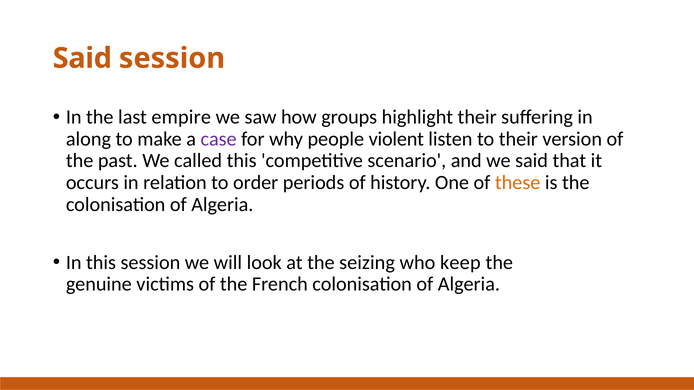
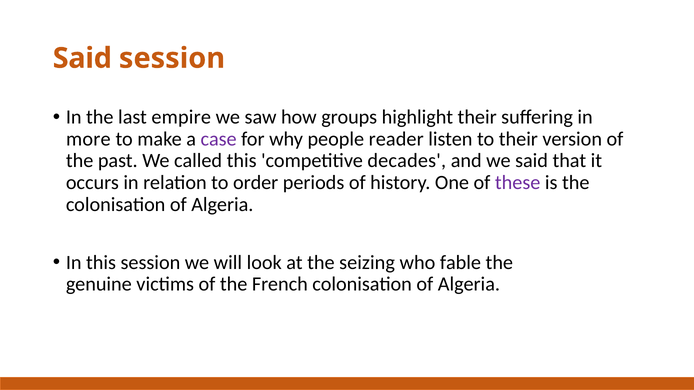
along: along -> more
violent: violent -> reader
scenario: scenario -> decades
these colour: orange -> purple
keep: keep -> fable
